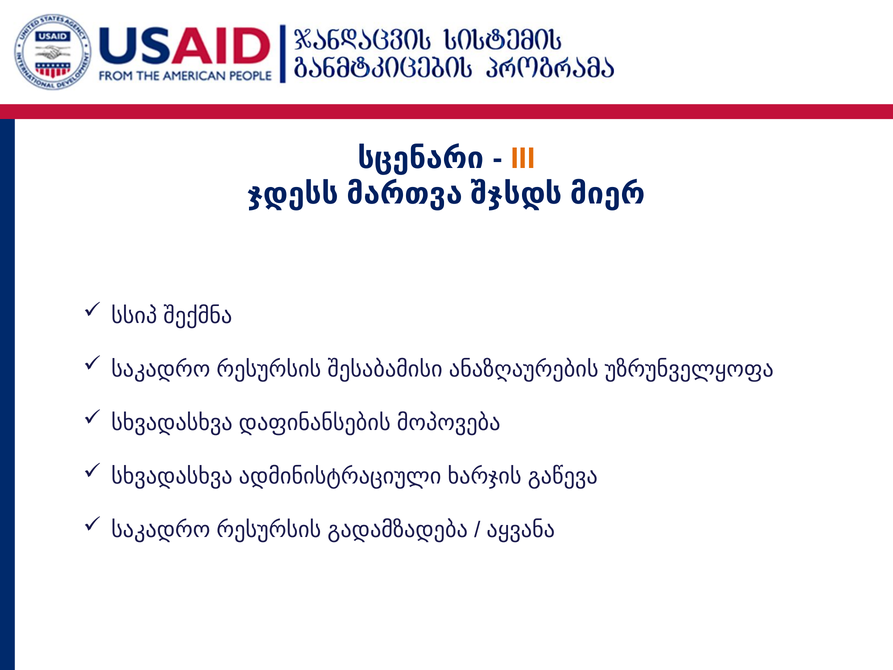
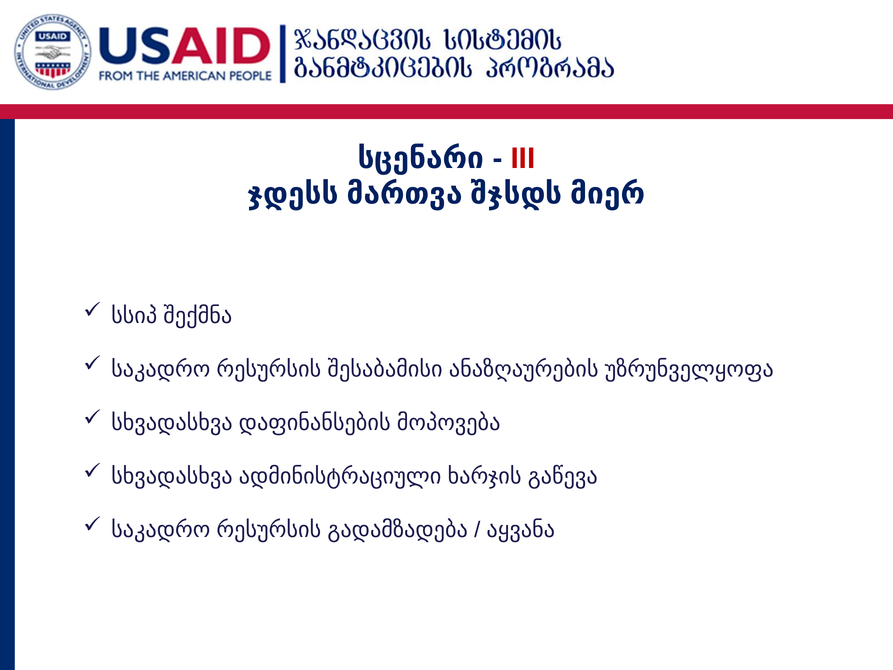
III colour: orange -> red
